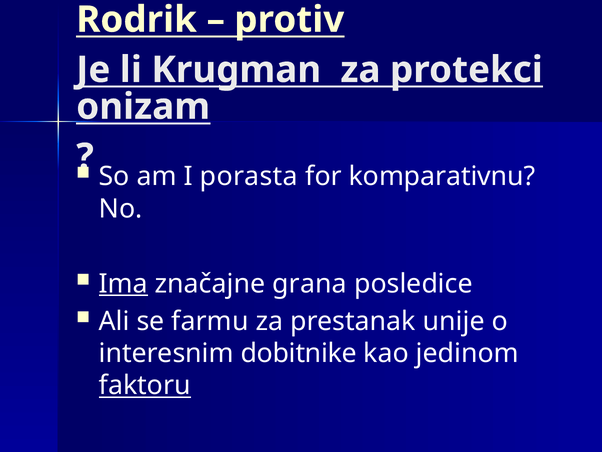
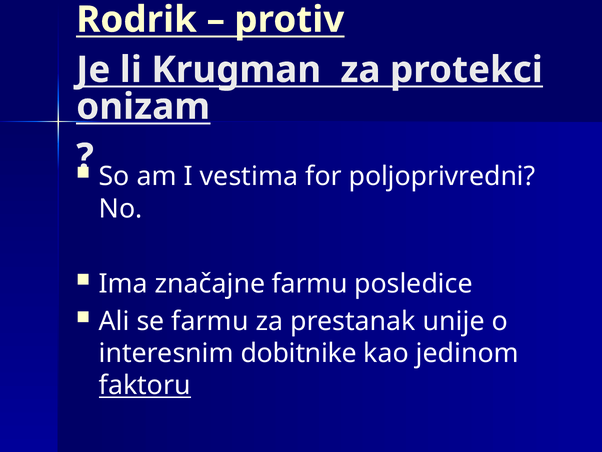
porasta: porasta -> vestima
komparativnu: komparativnu -> poljoprivredni
Ima underline: present -> none
značajne grana: grana -> farmu
